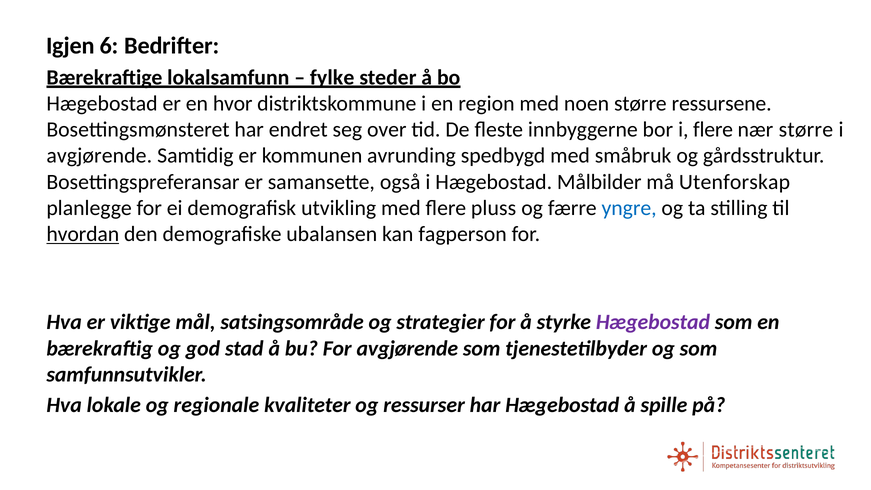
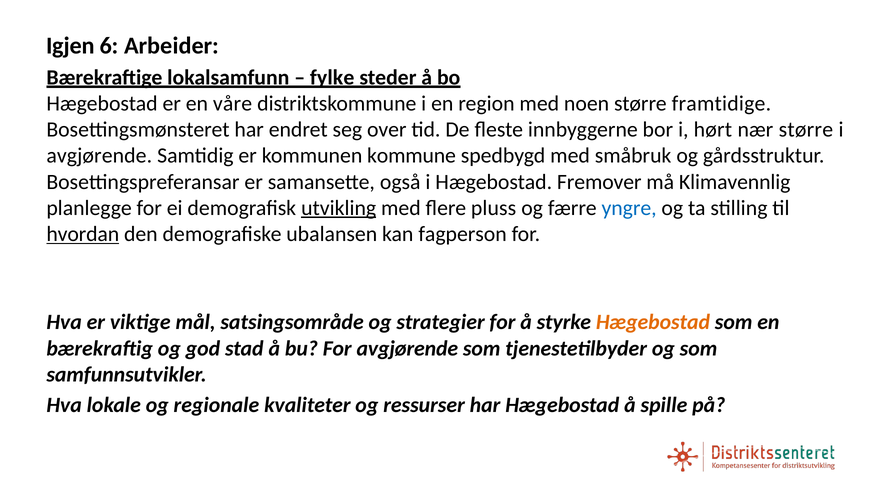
Bedrifter: Bedrifter -> Arbeider
hvor: hvor -> våre
ressursene: ressursene -> framtidige
i flere: flere -> hørt
avrunding: avrunding -> kommune
Målbilder: Målbilder -> Fremover
Utenforskap: Utenforskap -> Klimavennlig
utvikling underline: none -> present
Hægebostad at (653, 322) colour: purple -> orange
